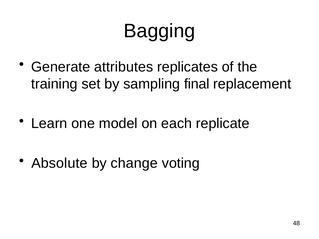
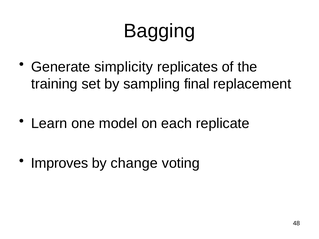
attributes: attributes -> simplicity
Absolute: Absolute -> Improves
